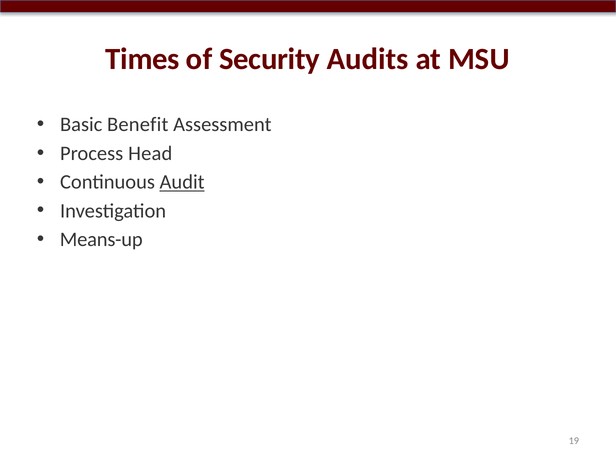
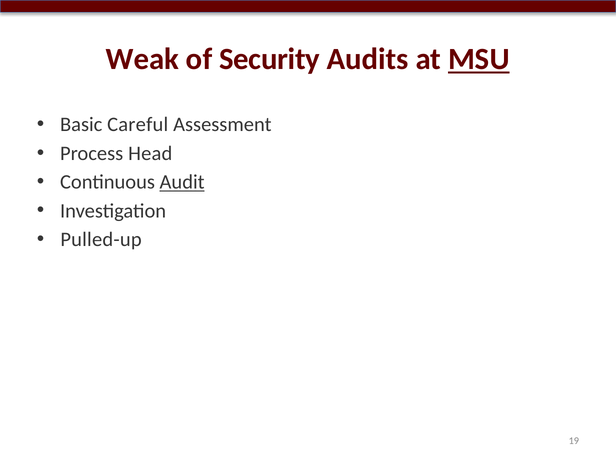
Times: Times -> Weak
MSU underline: none -> present
Benefit: Benefit -> Careful
Means-up: Means-up -> Pulled-up
